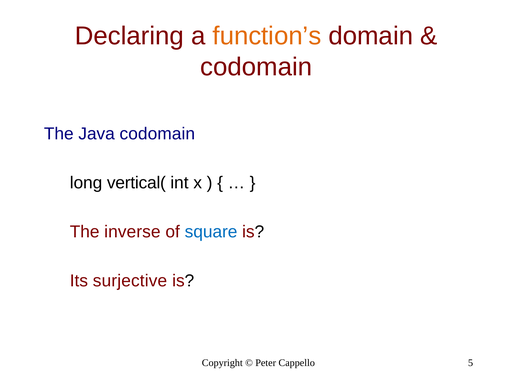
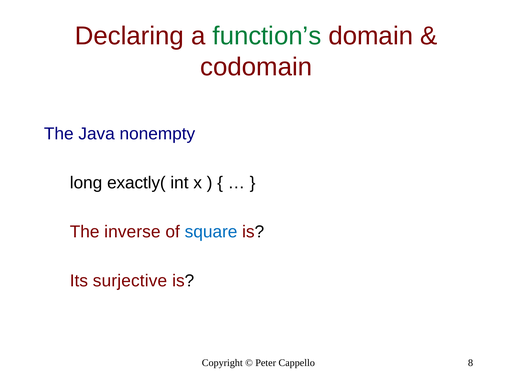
function’s colour: orange -> green
Java codomain: codomain -> nonempty
vertical(: vertical( -> exactly(
5: 5 -> 8
